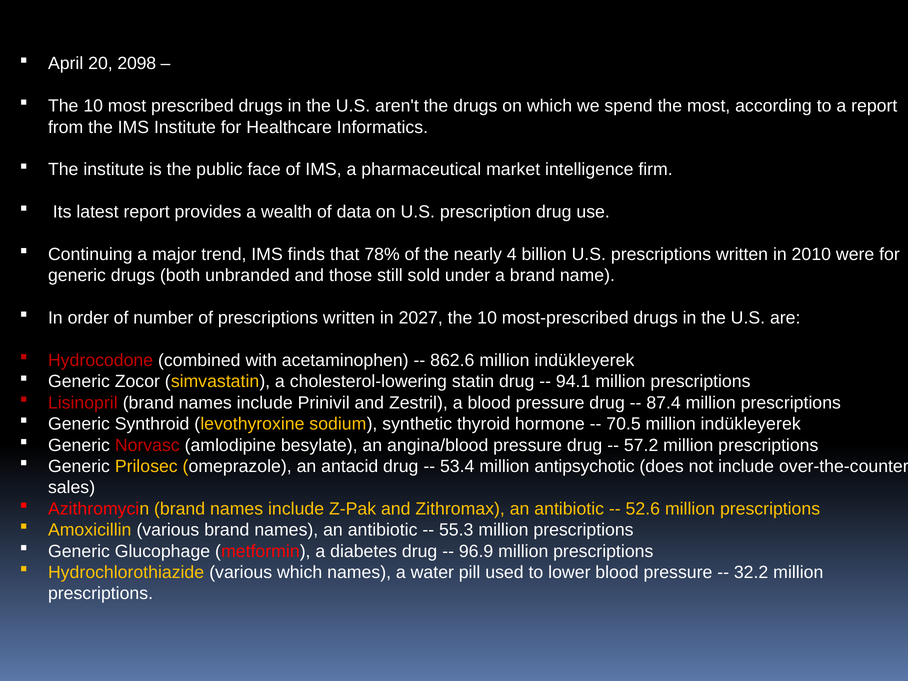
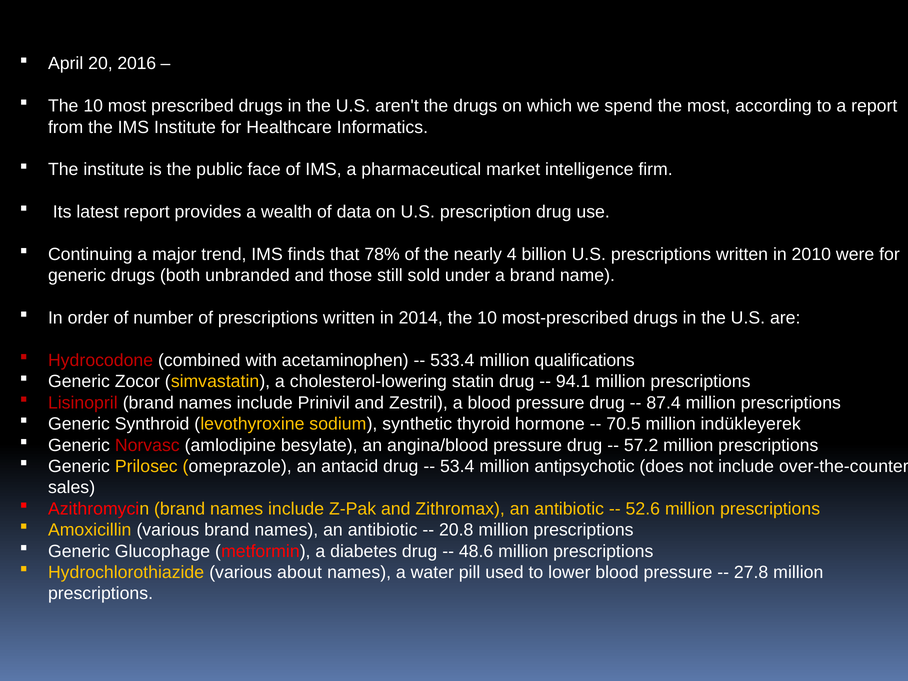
2098: 2098 -> 2016
2027: 2027 -> 2014
862.6: 862.6 -> 533.4
indükleyerek at (584, 360): indükleyerek -> qualifications
55.3: 55.3 -> 20.8
96.9: 96.9 -> 48.6
various which: which -> about
32.2: 32.2 -> 27.8
